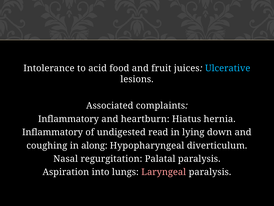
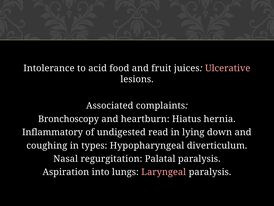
Ulcerative colour: light blue -> pink
Inflammatory at (69, 119): Inflammatory -> Bronchoscopy
along: along -> types
